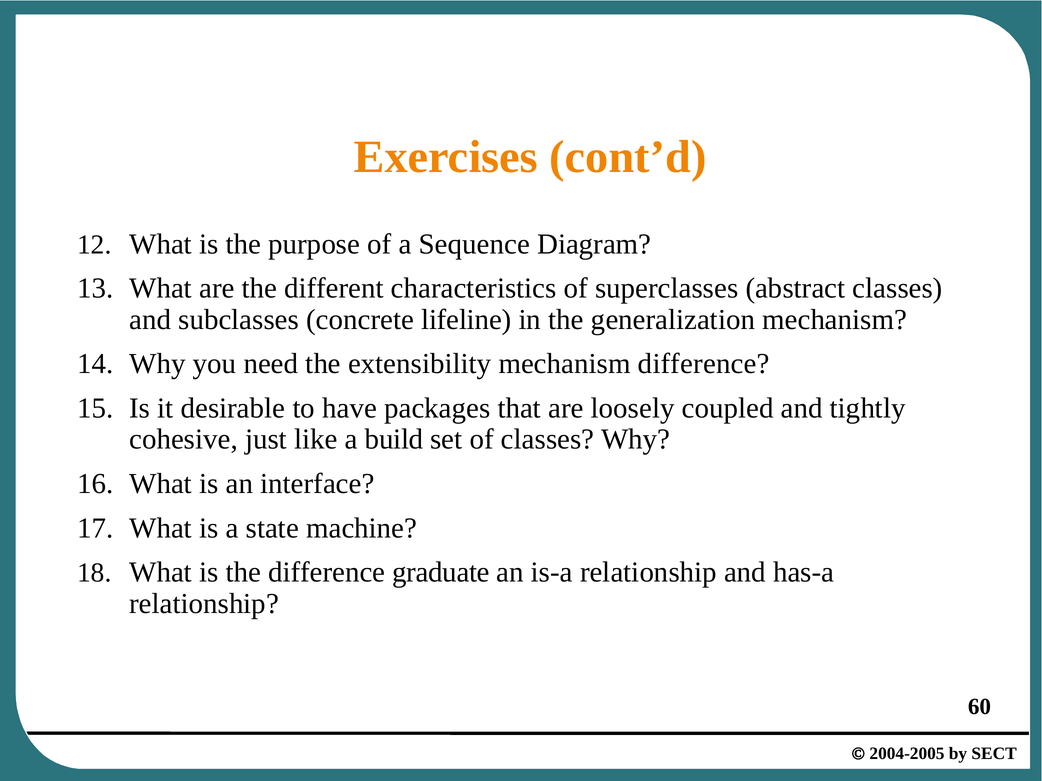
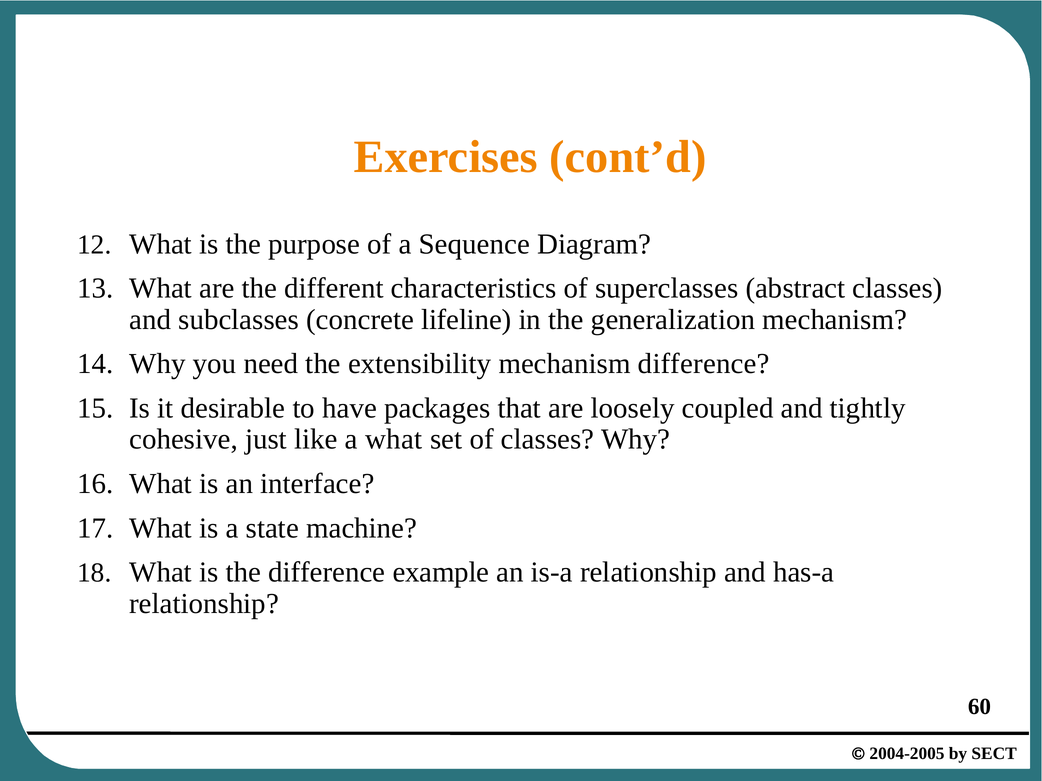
a build: build -> what
graduate: graduate -> example
